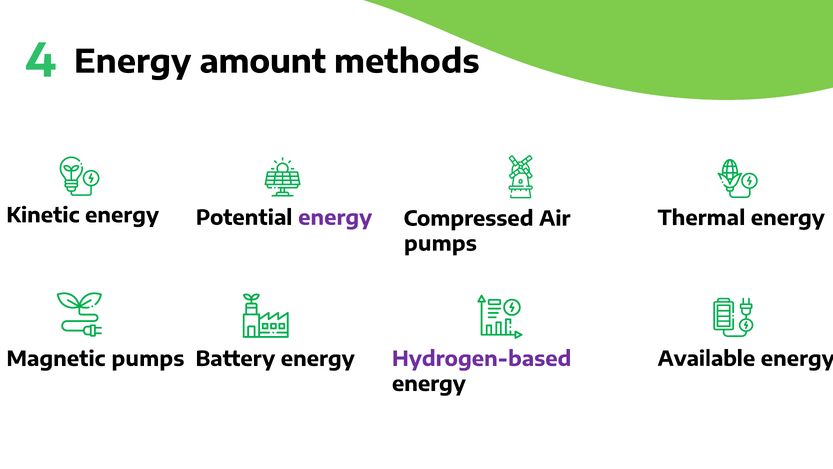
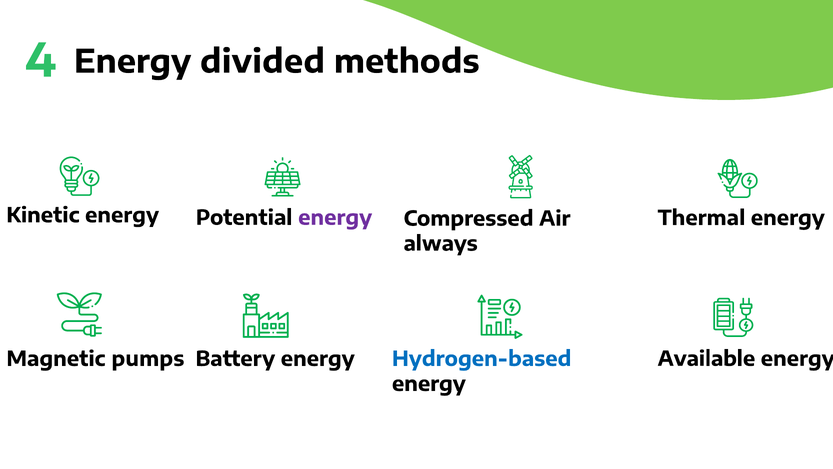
amount: amount -> divided
pumps at (440, 244): pumps -> always
Hydrogen-based colour: purple -> blue
